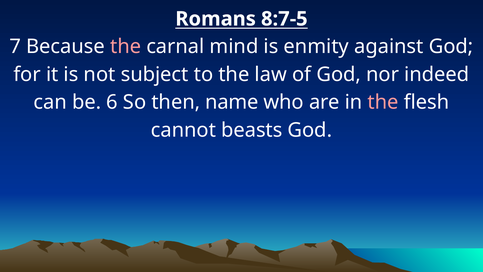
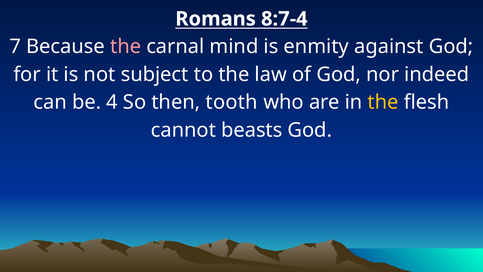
8:7-5: 8:7-5 -> 8:7-4
6: 6 -> 4
name: name -> tooth
the at (383, 102) colour: pink -> yellow
